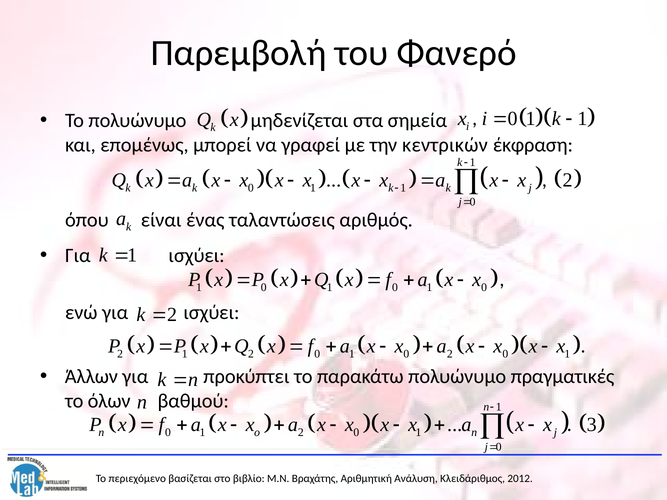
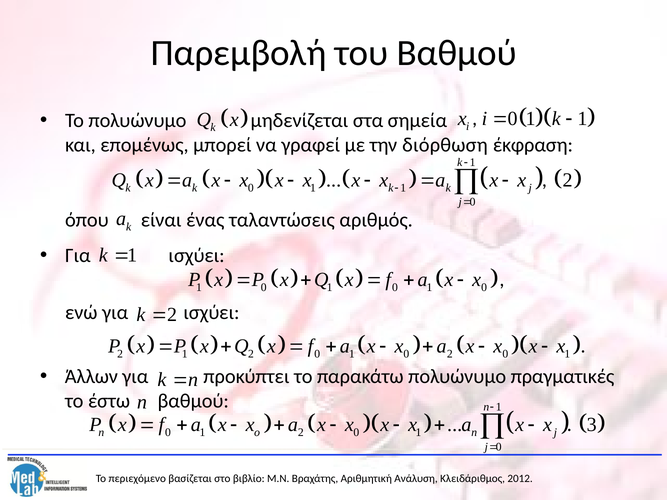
του Φανερό: Φανερό -> Βαθμού
κεντρικών: κεντρικών -> διόρθωση
όλων: όλων -> έστω
